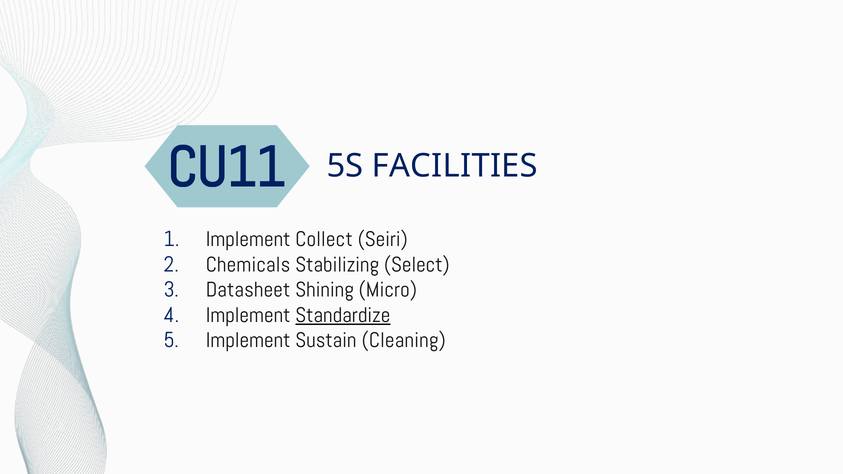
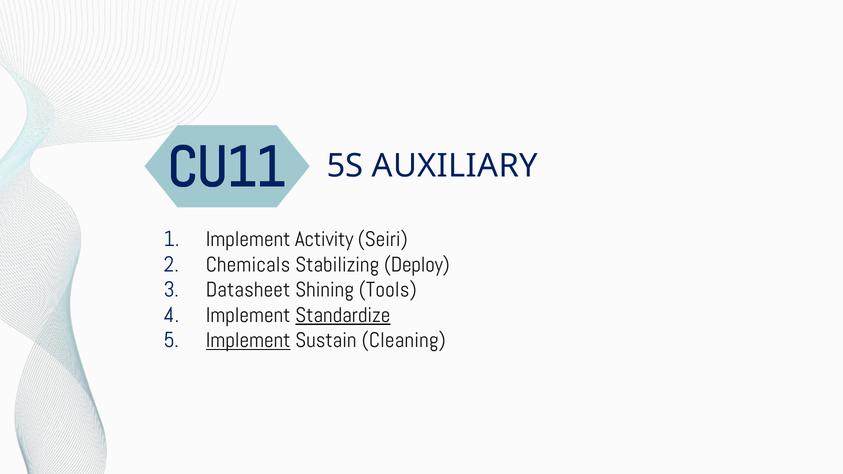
FACILITIES: FACILITIES -> AUXILIARY
Collect: Collect -> Activity
Select: Select -> Deploy
Micro: Micro -> Tools
Implement at (248, 341) underline: none -> present
